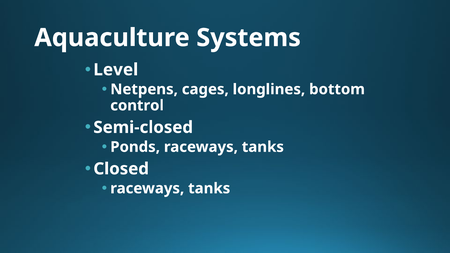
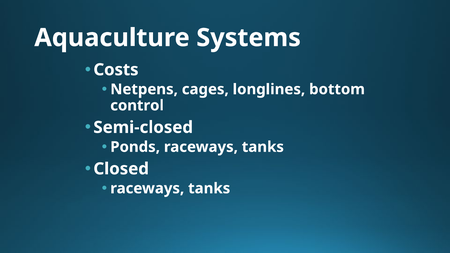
Level: Level -> Costs
